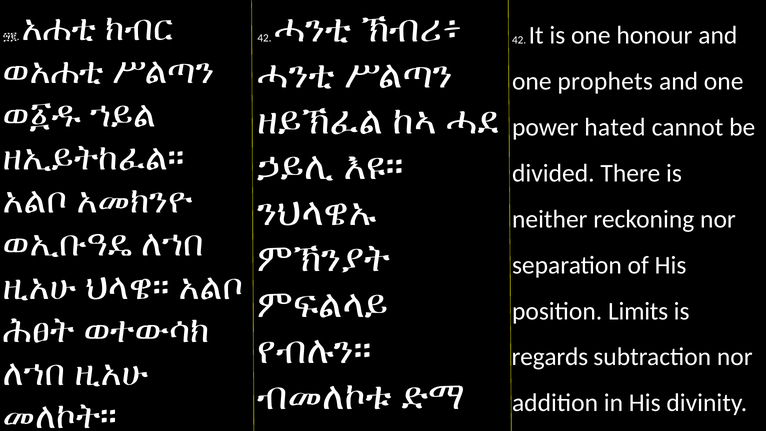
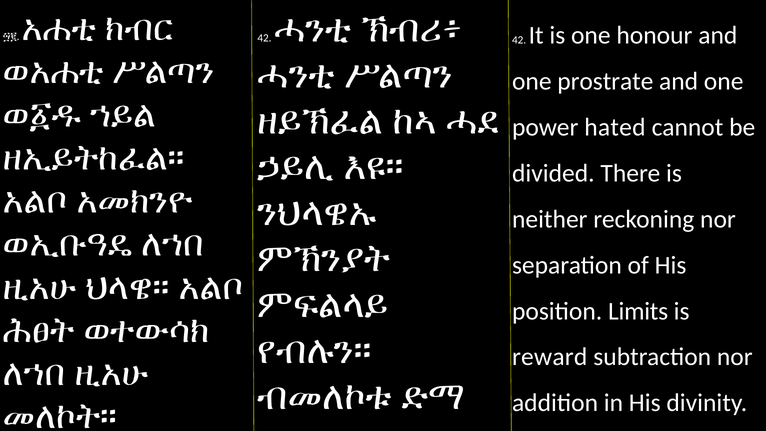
prophets: prophets -> prostrate
regards: regards -> reward
